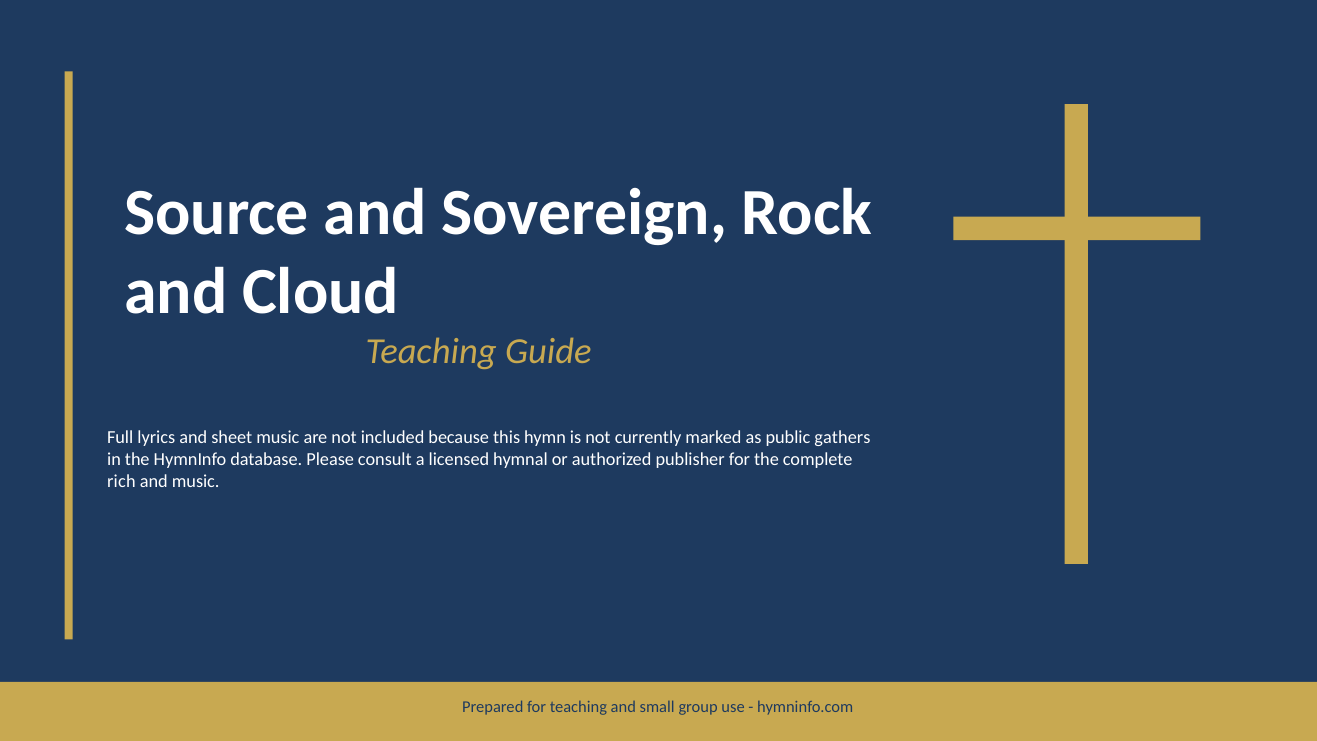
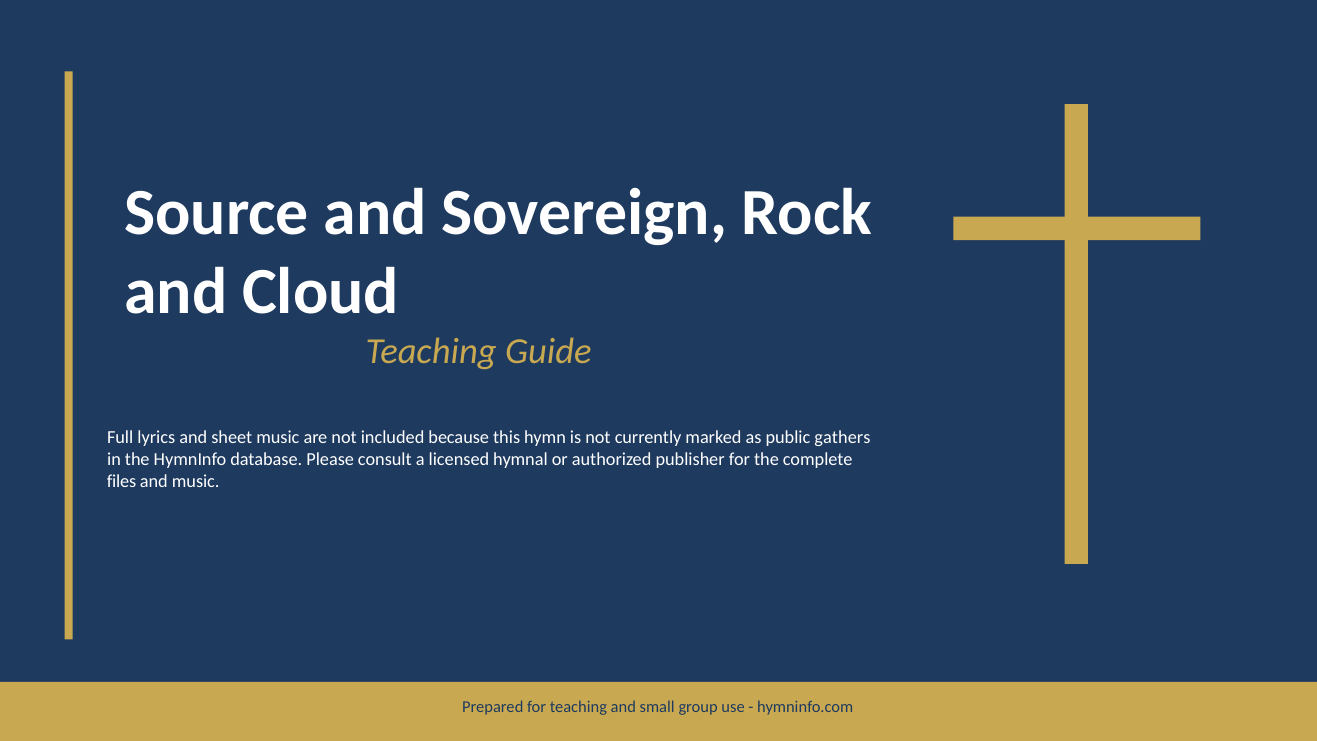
rich: rich -> files
